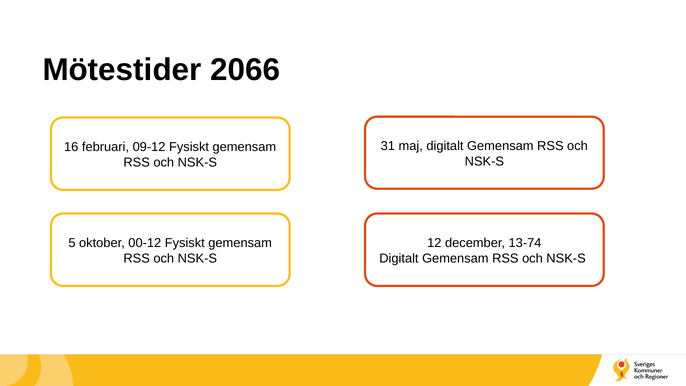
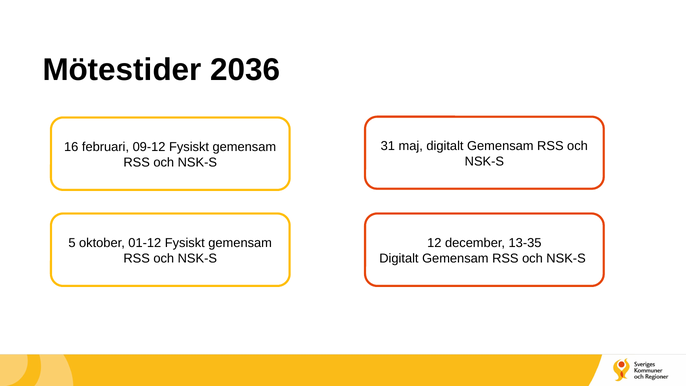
2066: 2066 -> 2036
00-12: 00-12 -> 01-12
13-74: 13-74 -> 13-35
